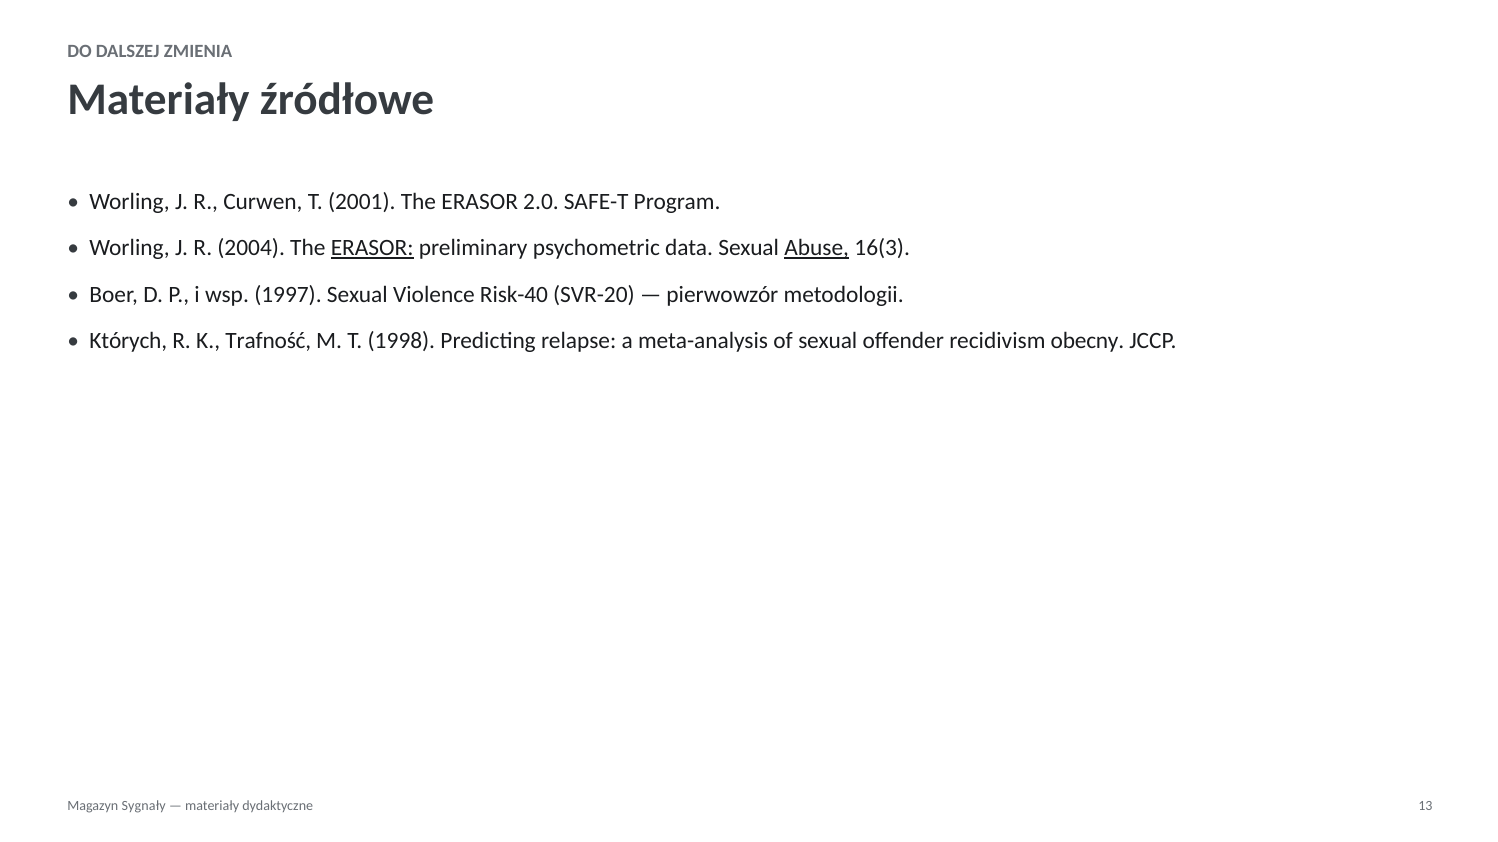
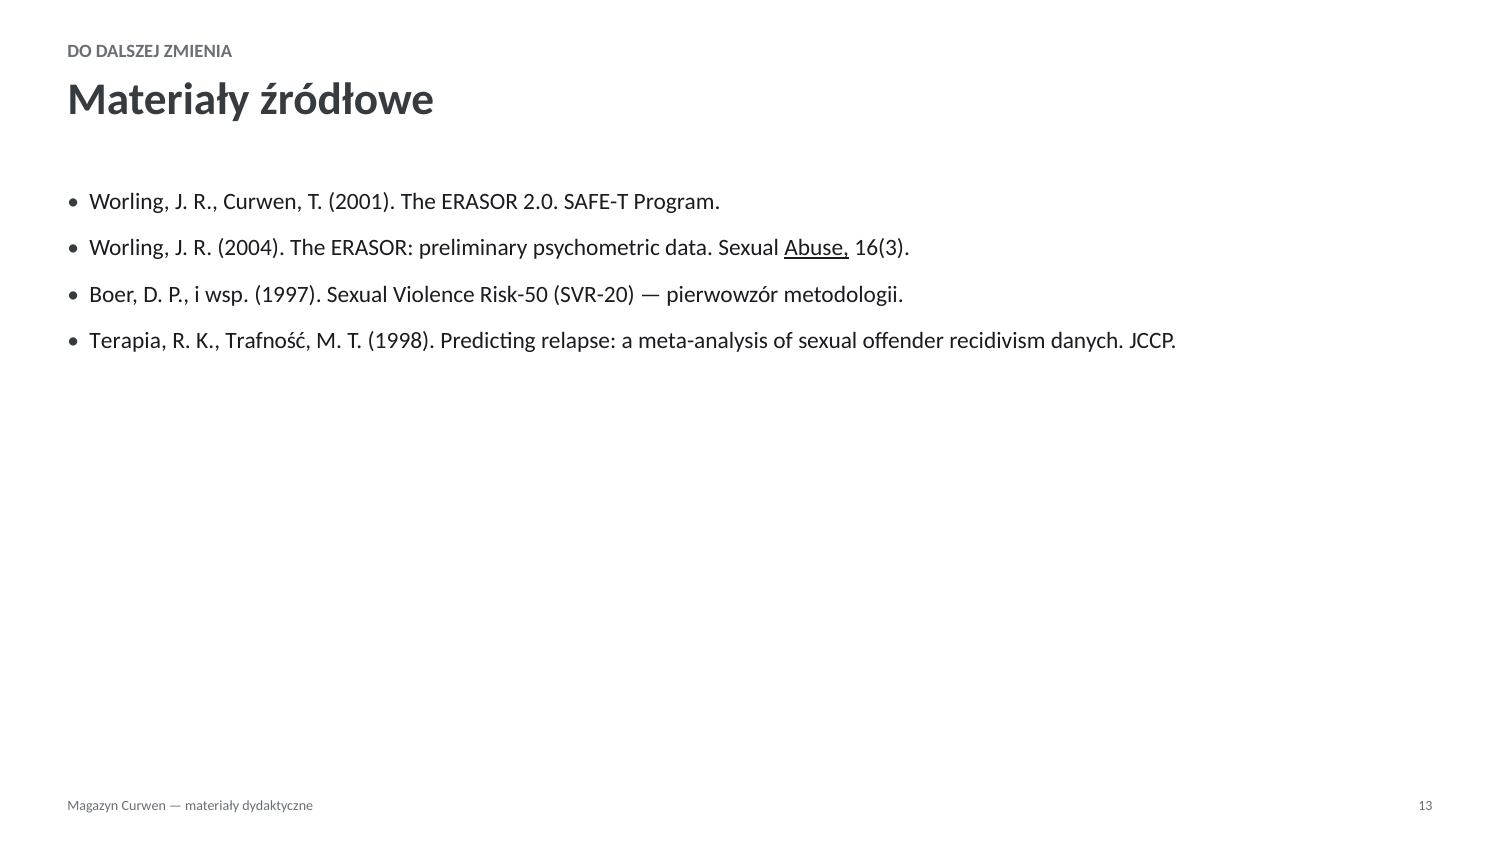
ERASOR at (372, 248) underline: present -> none
Risk-40: Risk-40 -> Risk-50
Których: Których -> Terapia
obecny: obecny -> danych
Magazyn Sygnały: Sygnały -> Curwen
